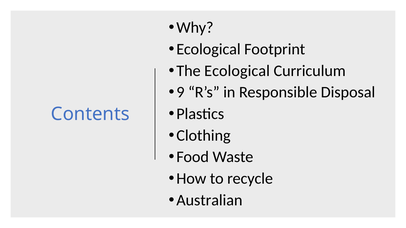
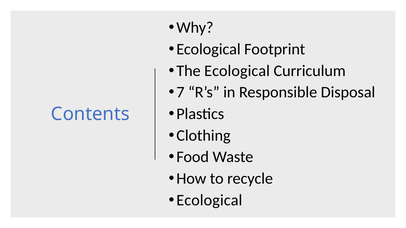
9: 9 -> 7
Australian at (209, 200): Australian -> Ecological
